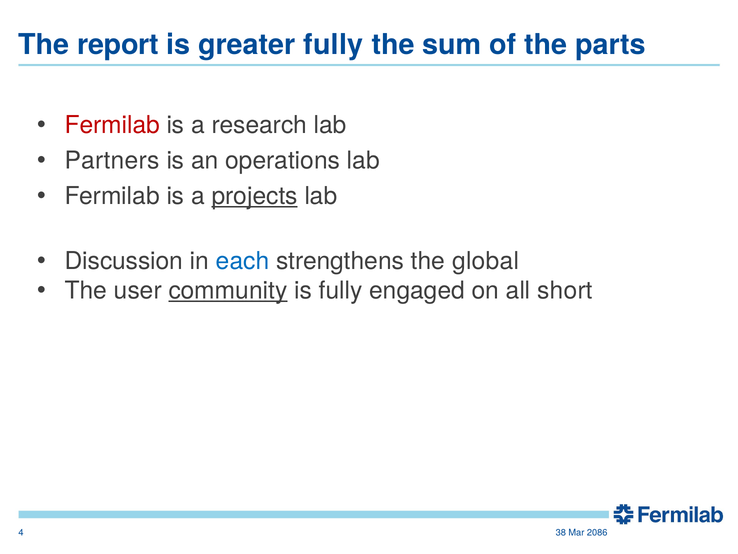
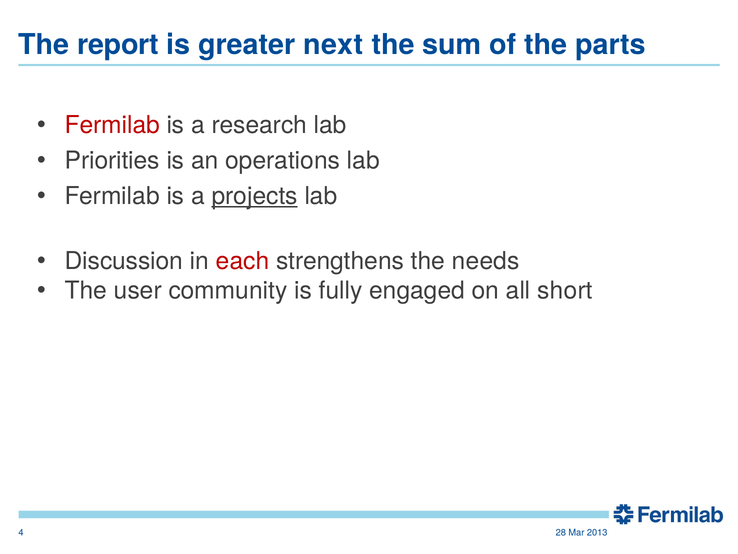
greater fully: fully -> next
Partners: Partners -> Priorities
each colour: blue -> red
global: global -> needs
community underline: present -> none
38: 38 -> 28
2086: 2086 -> 2013
